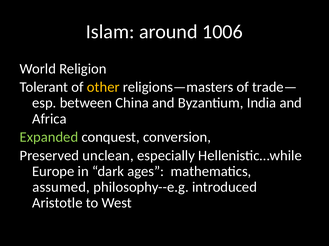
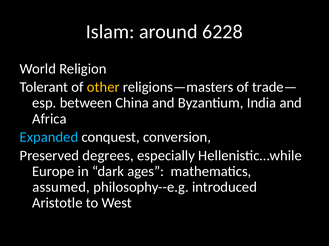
1006: 1006 -> 6228
Expanded colour: light green -> light blue
unclean: unclean -> degrees
